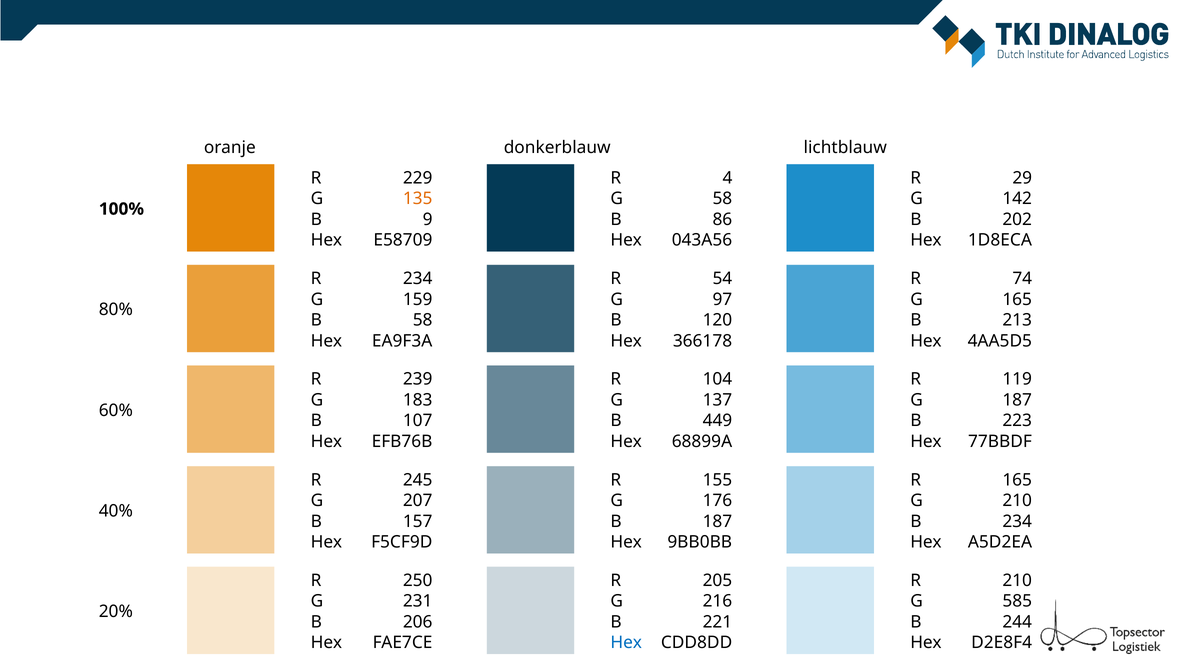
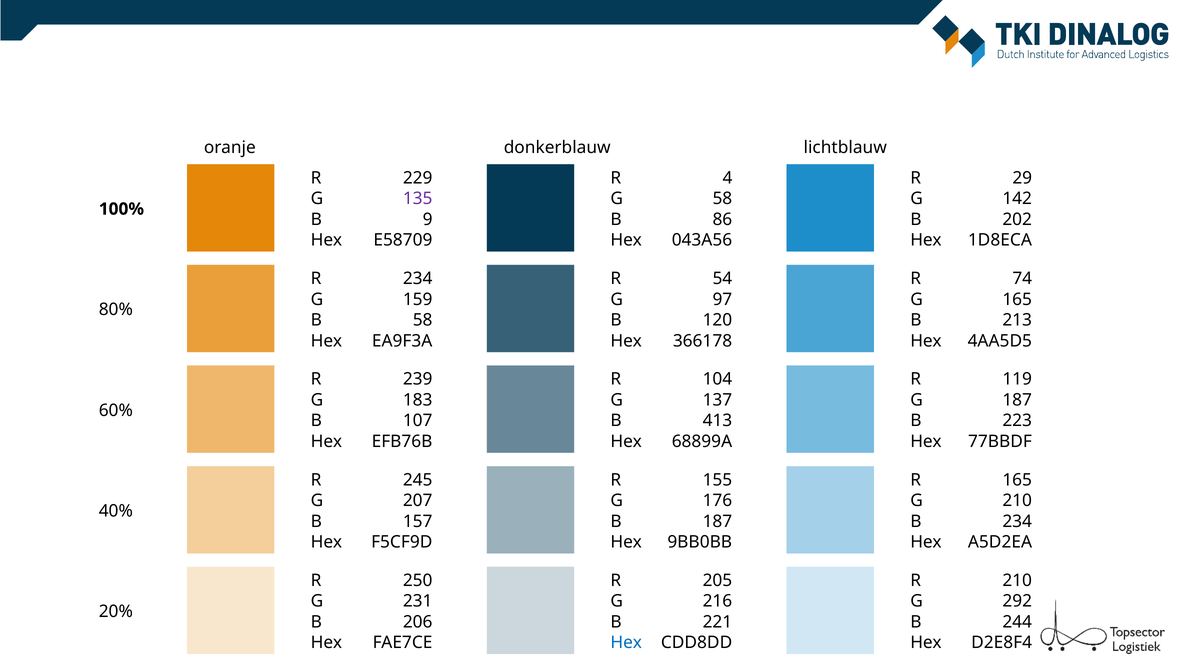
135 colour: orange -> purple
449: 449 -> 413
585: 585 -> 292
